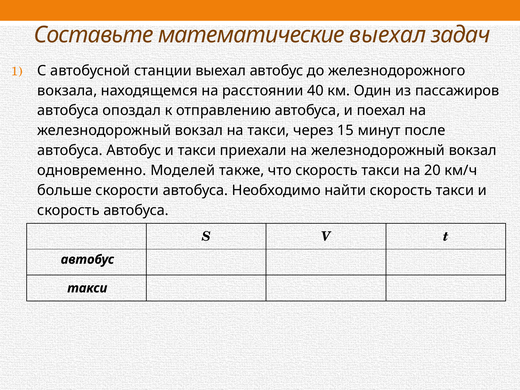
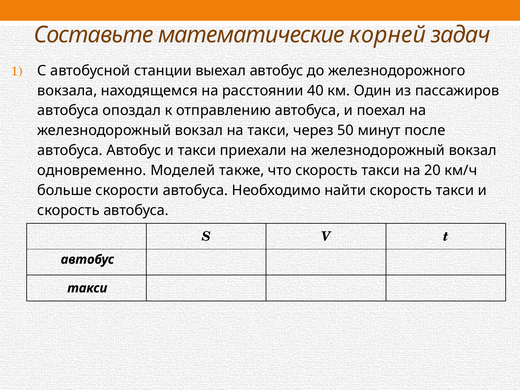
математические выехал: выехал -> корней
15: 15 -> 50
